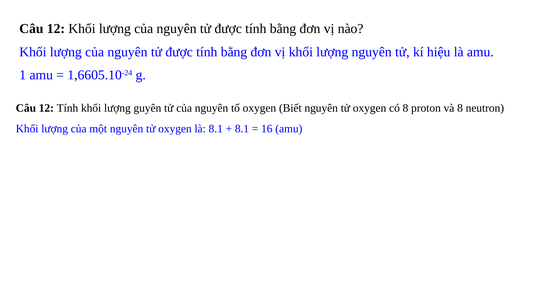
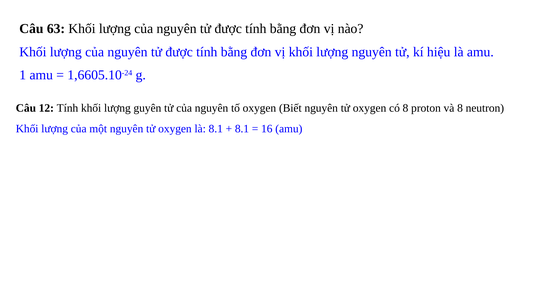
12 at (56, 29): 12 -> 63
